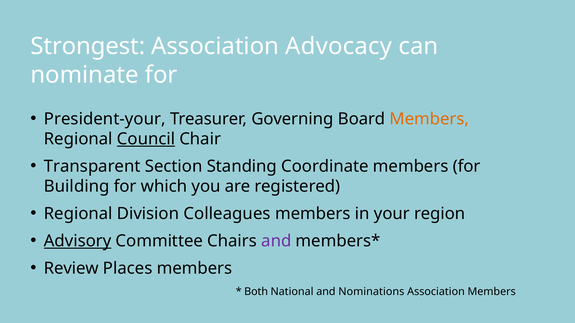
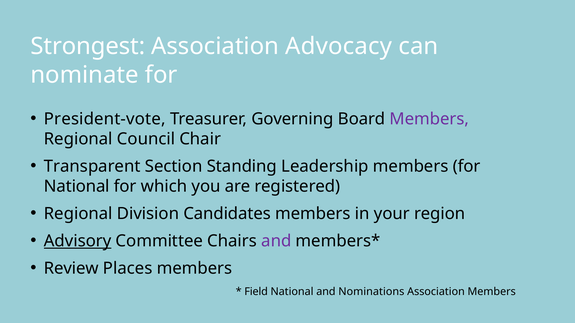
President-your: President-your -> President-vote
Members at (429, 119) colour: orange -> purple
Council underline: present -> none
Coordinate: Coordinate -> Leadership
Building at (77, 187): Building -> National
Colleagues: Colleagues -> Candidates
Both: Both -> Field
